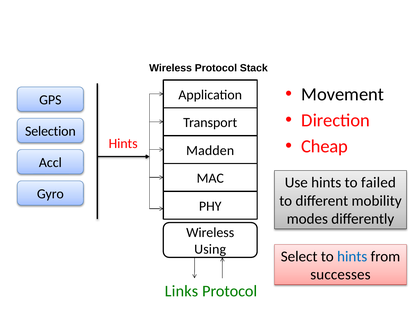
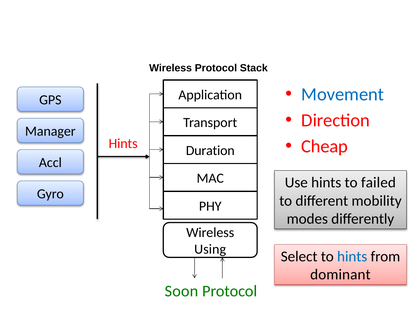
Movement colour: black -> blue
Selection: Selection -> Manager
Madden: Madden -> Duration
successes: successes -> dominant
Links: Links -> Soon
